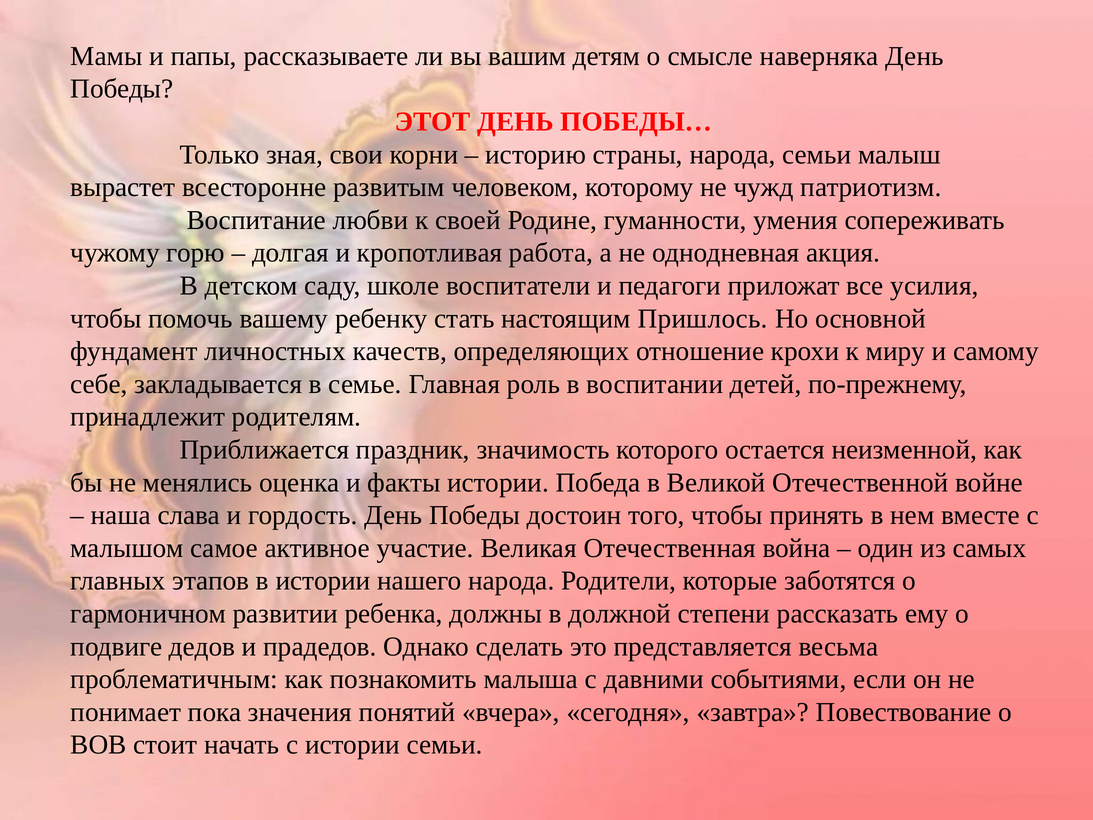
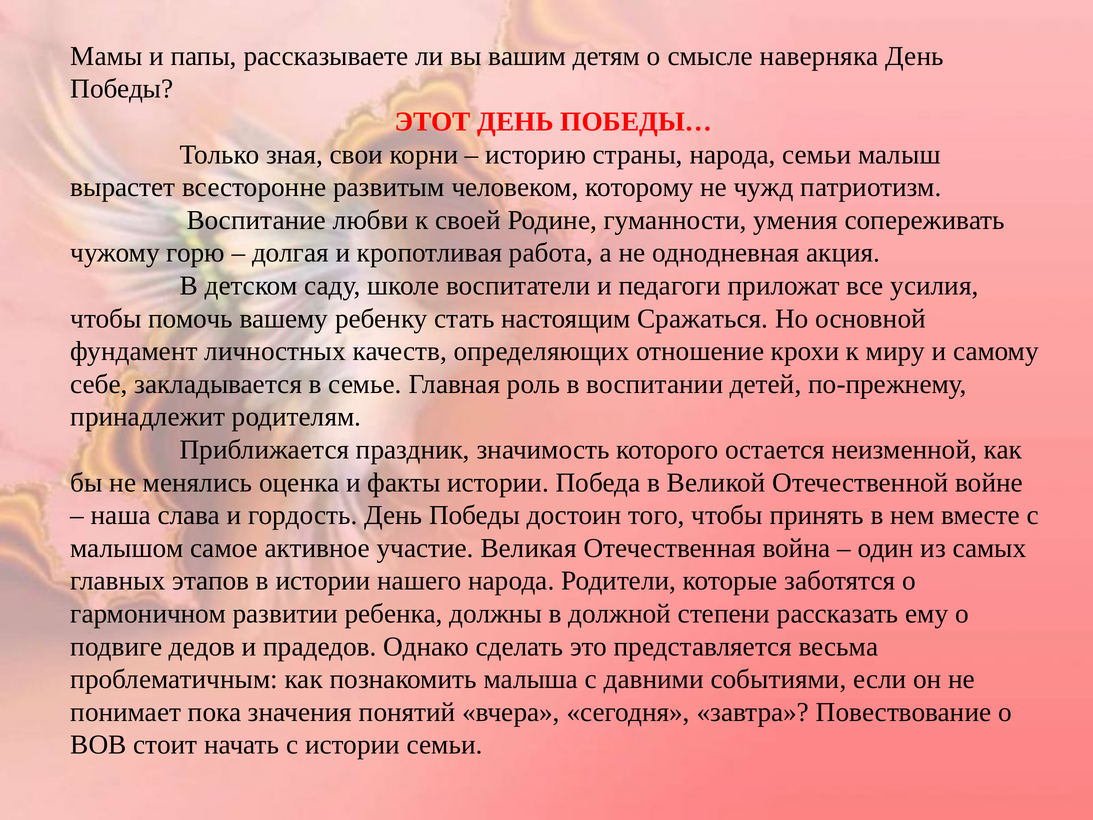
Пришлось: Пришлось -> Сражаться
